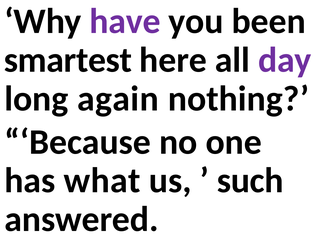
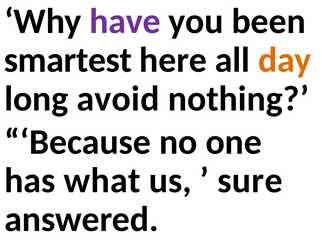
day colour: purple -> orange
again: again -> avoid
such: such -> sure
